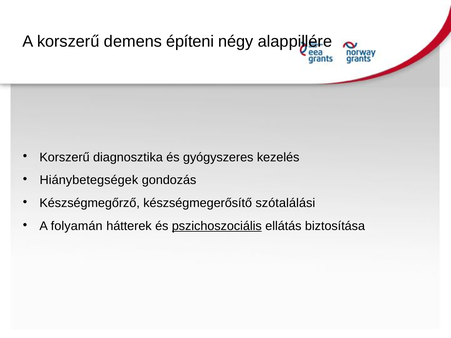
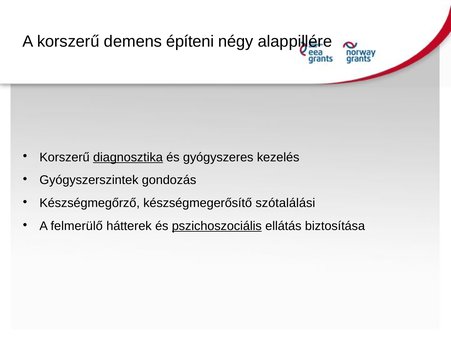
diagnosztika underline: none -> present
Hiánybetegségek: Hiánybetegségek -> Gyógyszerszintek
folyamán: folyamán -> felmerülő
